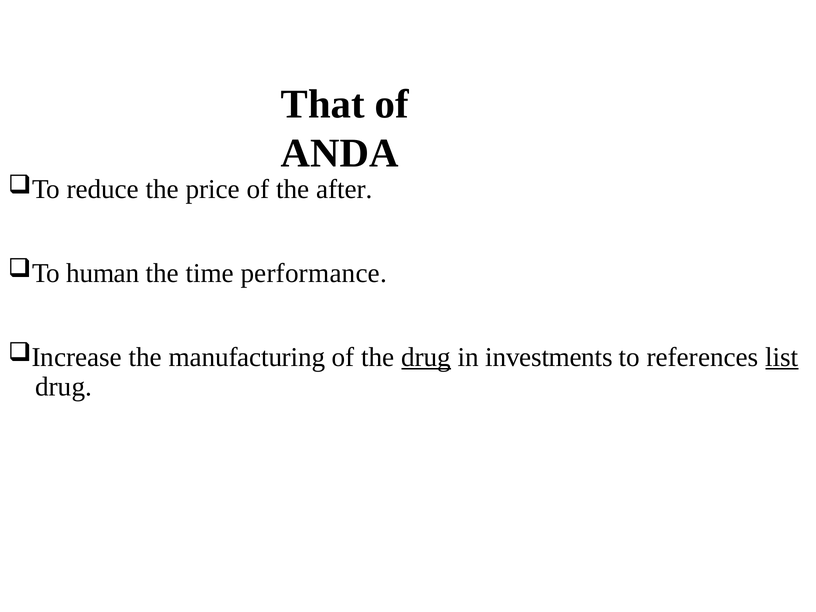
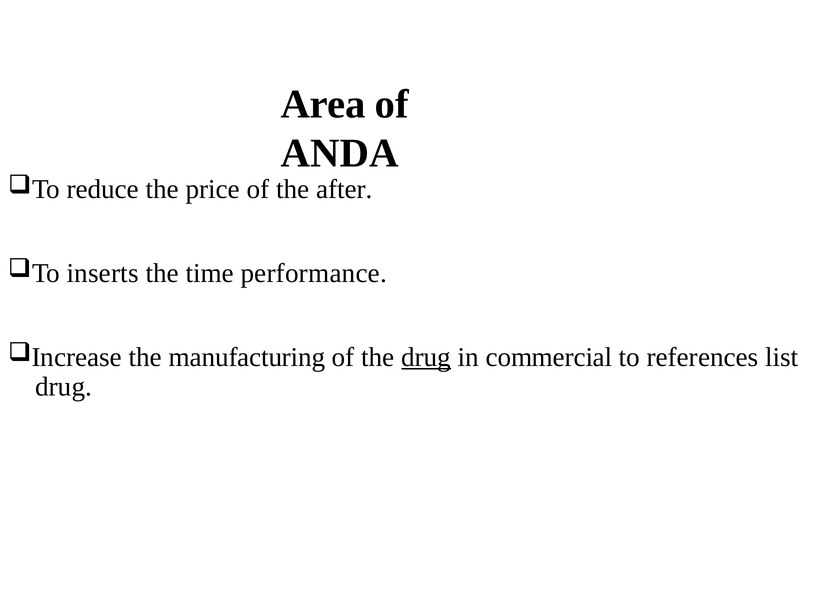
That: That -> Area
human: human -> inserts
investments: investments -> commercial
list underline: present -> none
